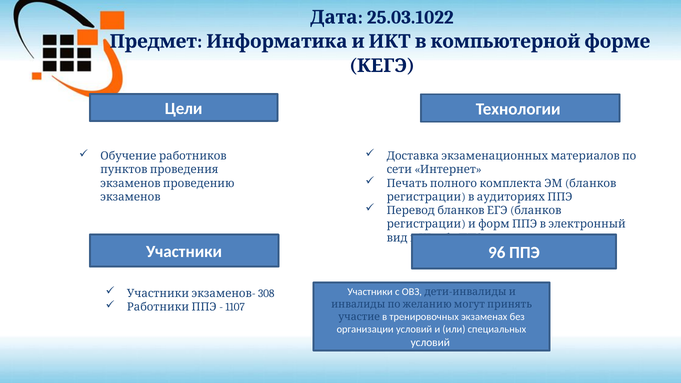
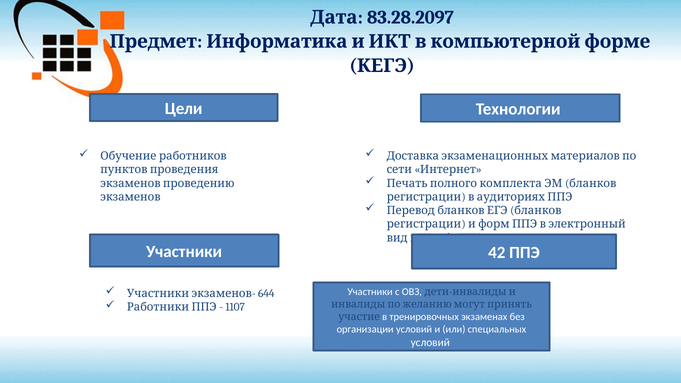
25.03.1022: 25.03.1022 -> 83.28.2097
96: 96 -> 42
308: 308 -> 644
